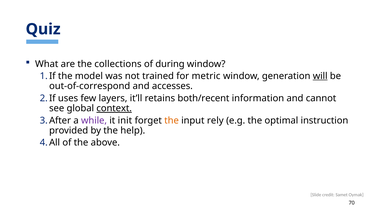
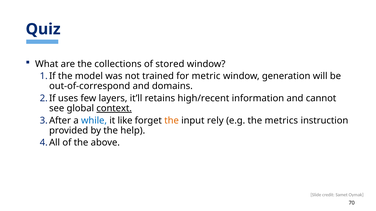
during: during -> stored
will underline: present -> none
accesses: accesses -> domains
both/recent: both/recent -> high/recent
while colour: purple -> blue
init: init -> like
optimal: optimal -> metrics
